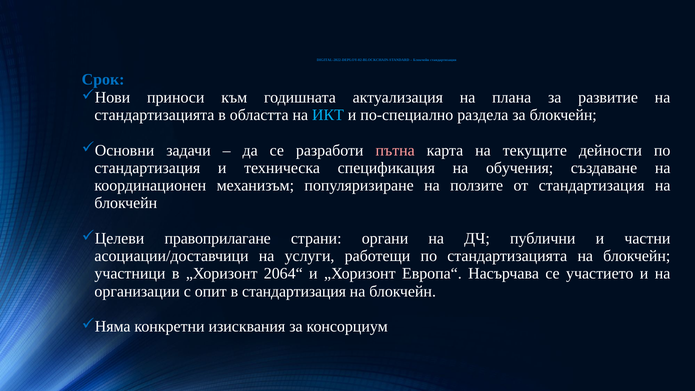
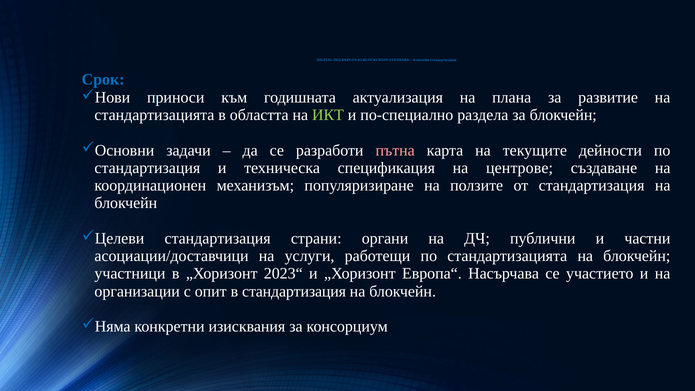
ИКТ colour: light blue -> light green
обучения: обучения -> центрове
правоприлагане at (218, 238): правоприлагане -> стандартизация
2064“: 2064“ -> 2023“
